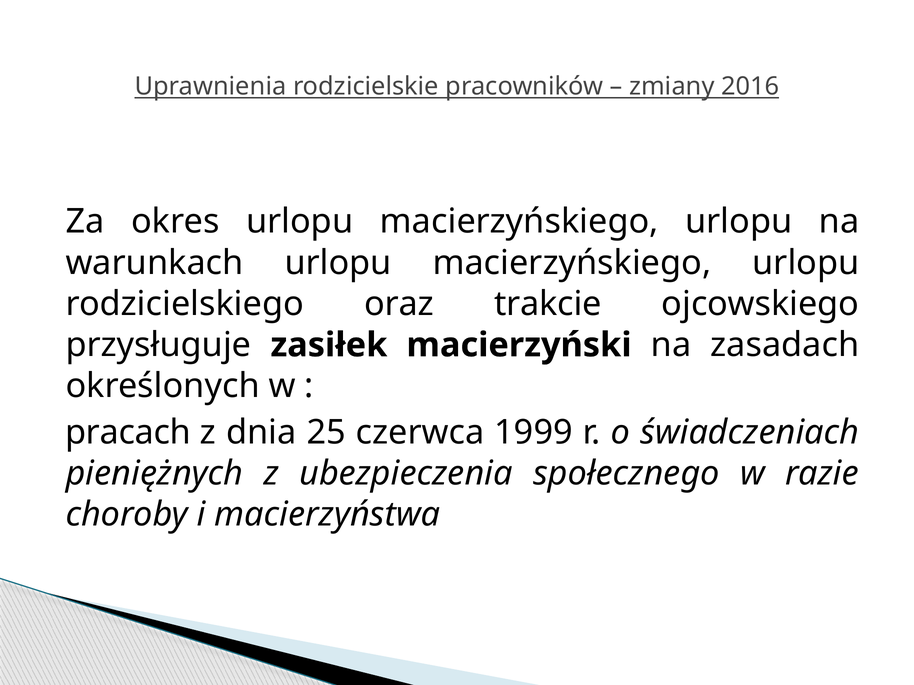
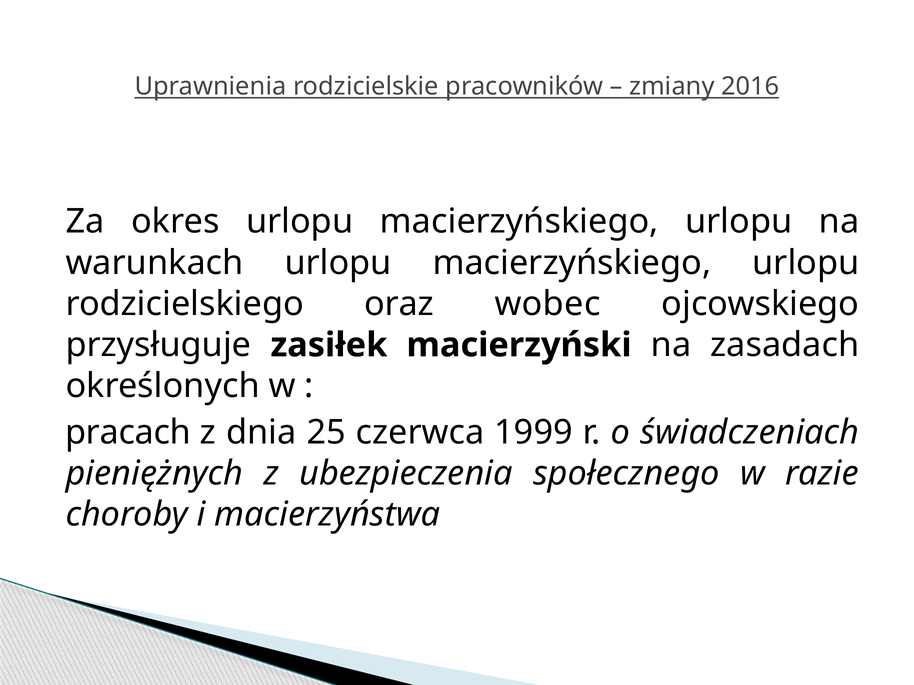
trakcie: trakcie -> wobec
